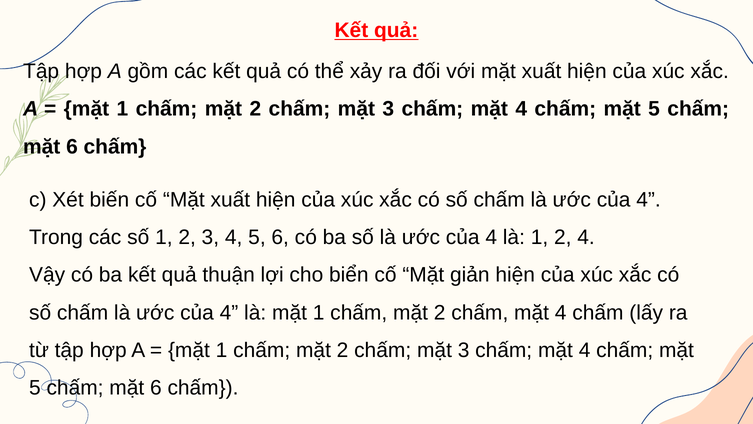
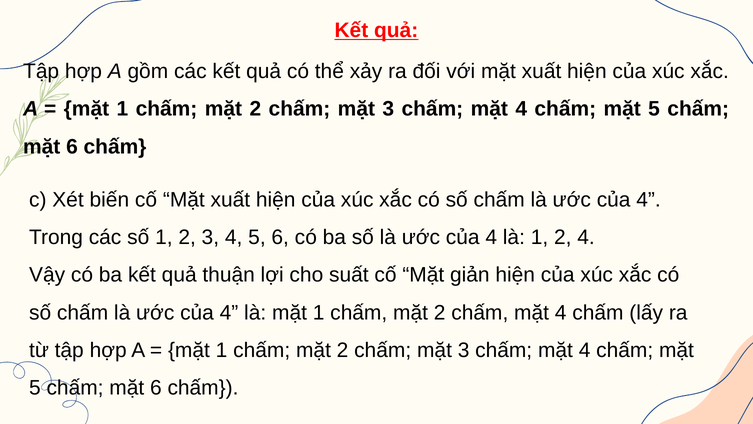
biển: biển -> suất
